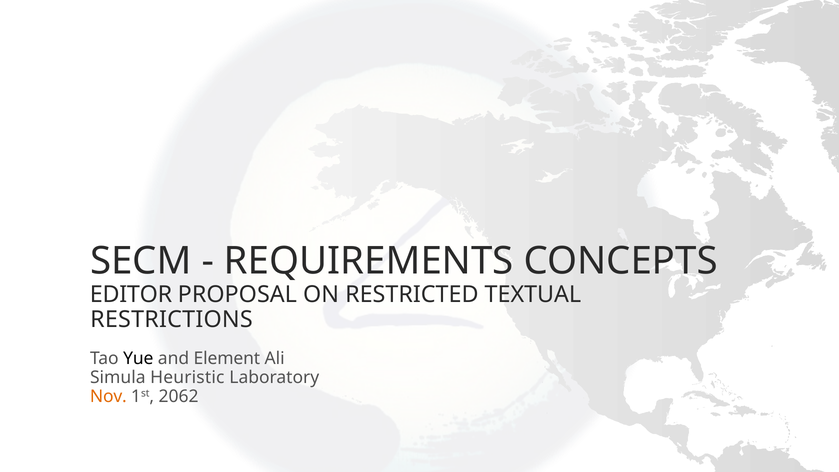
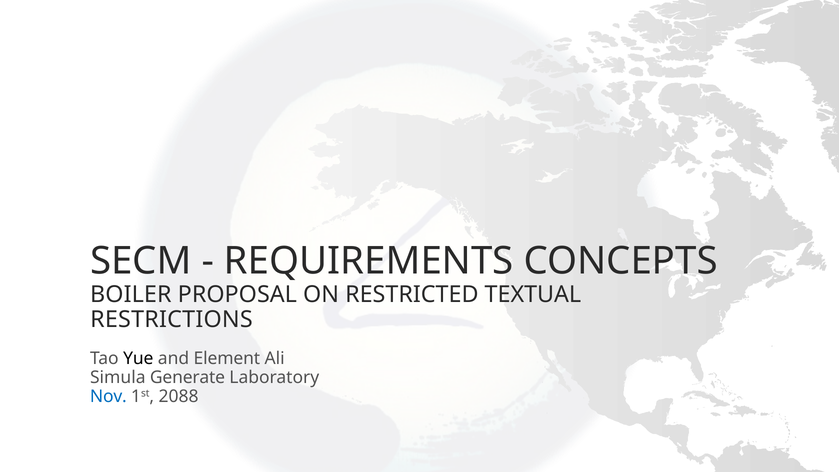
EDITOR: EDITOR -> BOILER
Heuristic: Heuristic -> Generate
Nov colour: orange -> blue
2062: 2062 -> 2088
